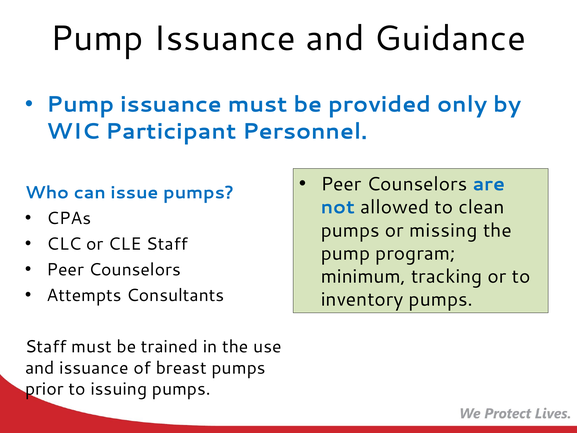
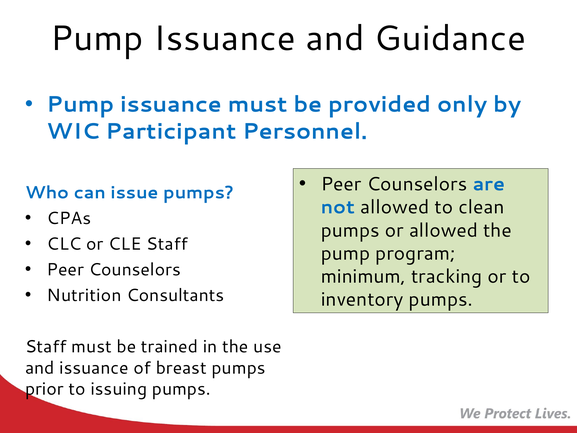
or missing: missing -> allowed
Attempts: Attempts -> Nutrition
